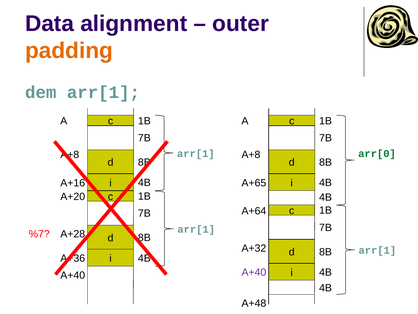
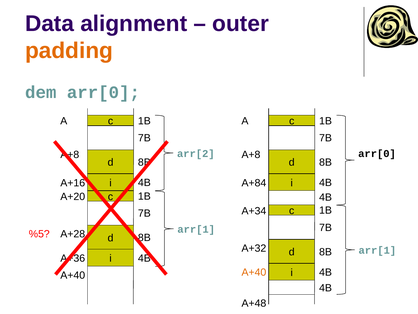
dem arr[1: arr[1 -> arr[0
arr[1 at (196, 153): arr[1 -> arr[2
arr[0 at (377, 153) colour: green -> black
A+65: A+65 -> A+84
A+64: A+64 -> A+34
%7: %7 -> %5
A+40 at (254, 272) colour: purple -> orange
